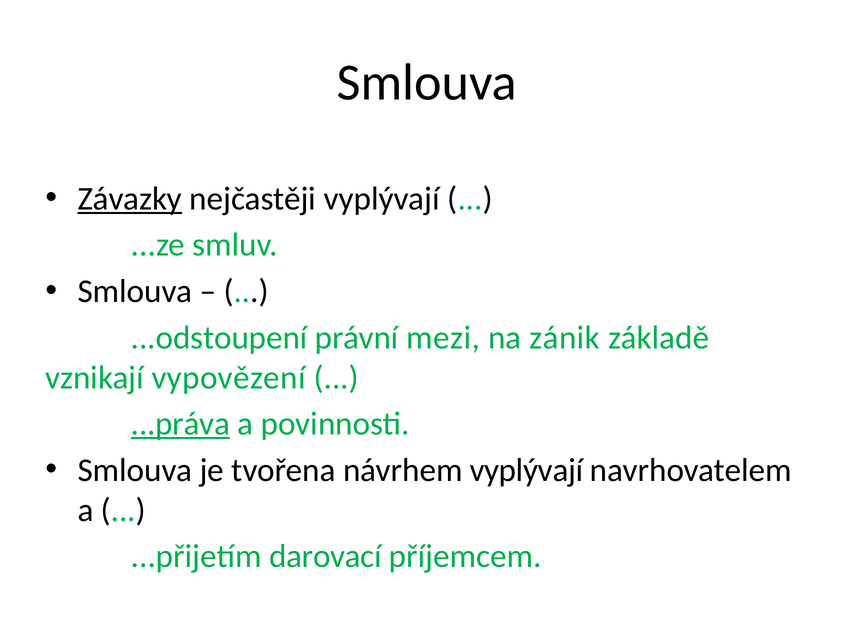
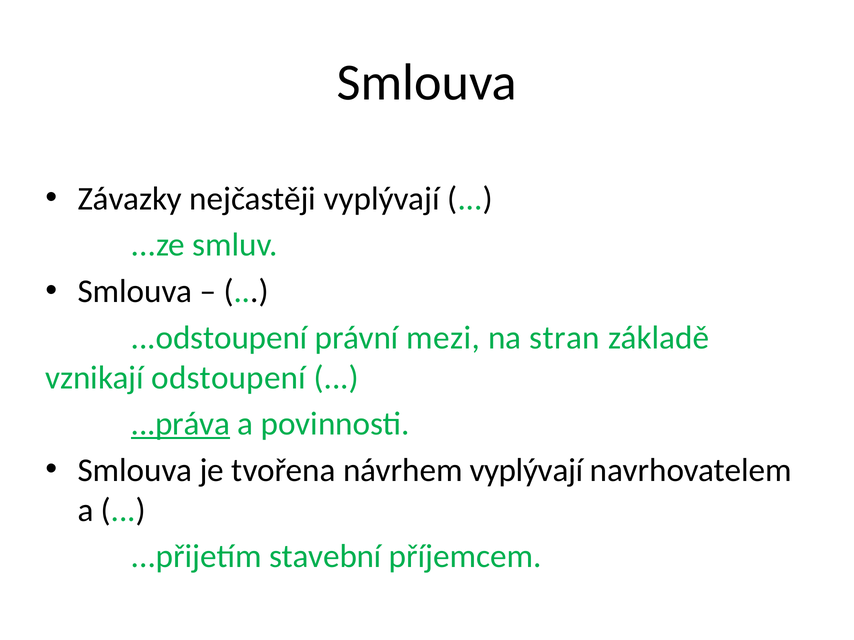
Závazky underline: present -> none
zánik: zánik -> stran
vypovězení: vypovězení -> odstoupení
darovací: darovací -> stavební
